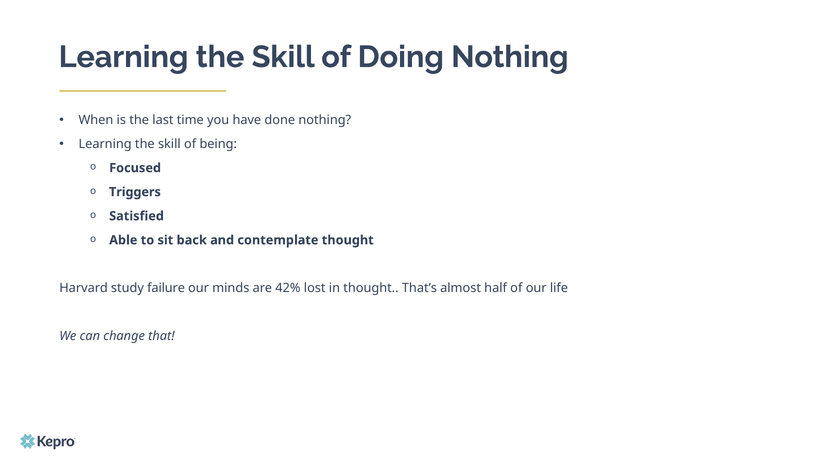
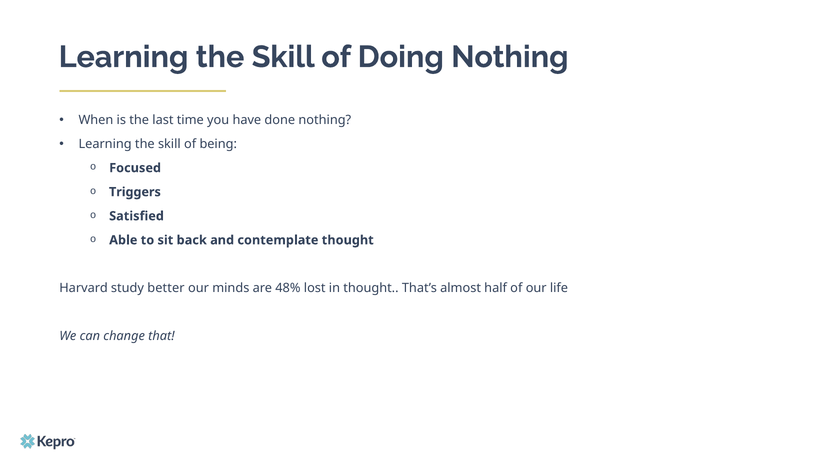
failure: failure -> better
42%: 42% -> 48%
